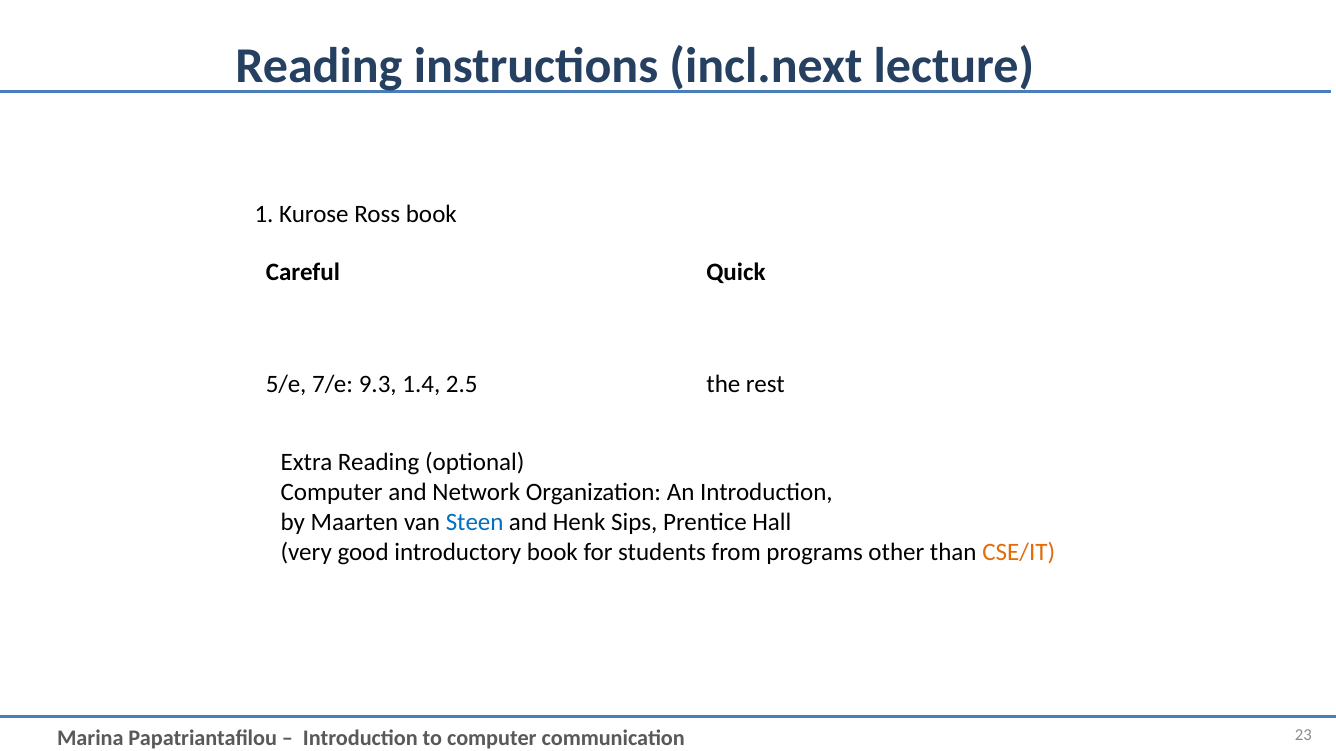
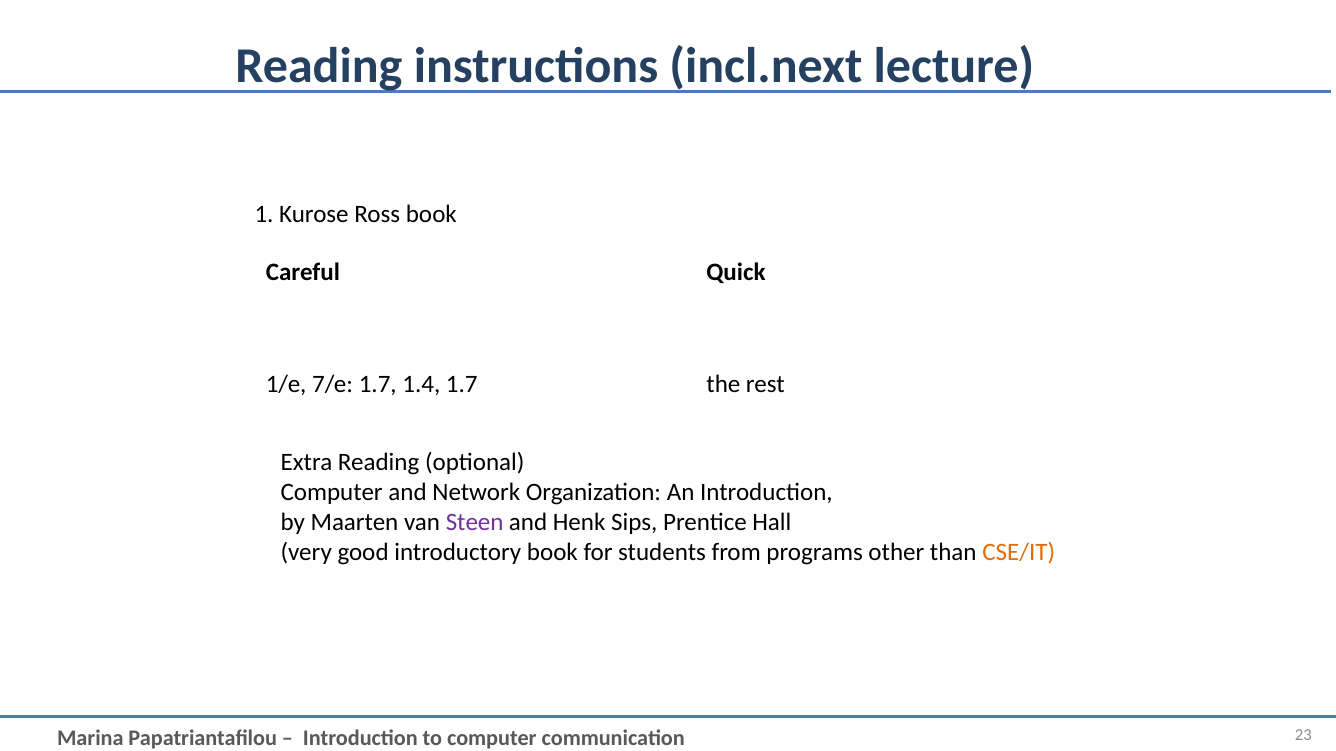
5/e: 5/e -> 1/e
7/e 9.3: 9.3 -> 1.7
1.4 2.5: 2.5 -> 1.7
Steen colour: blue -> purple
